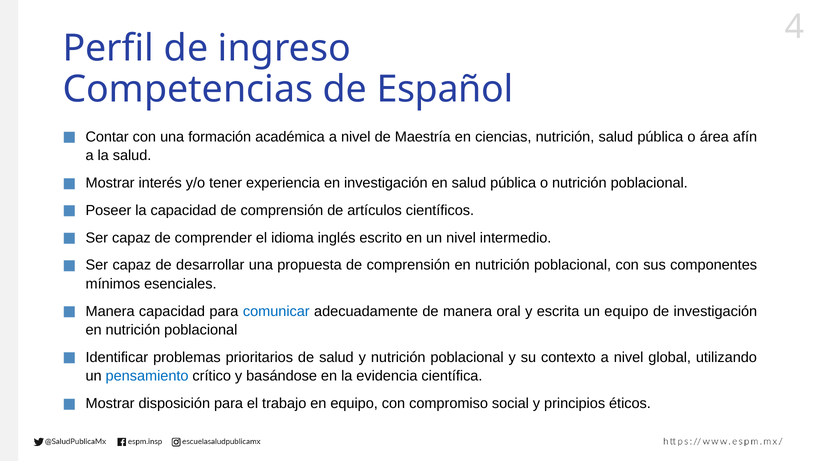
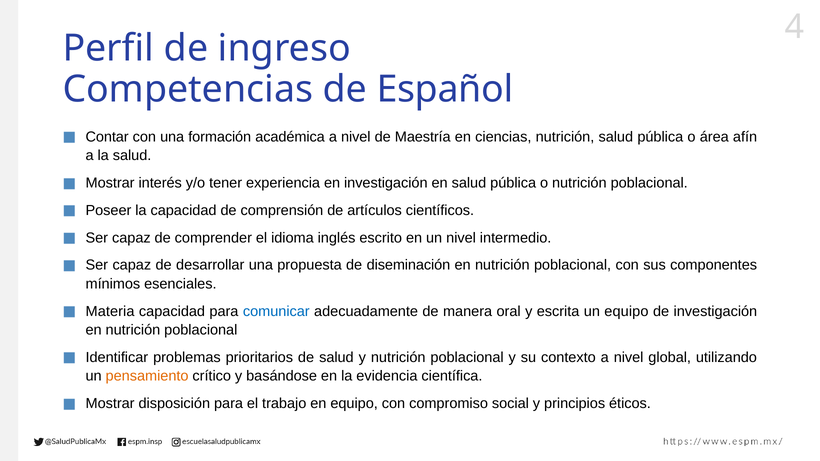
propuesta de comprensión: comprensión -> diseminación
Manera at (110, 311): Manera -> Materia
pensamiento colour: blue -> orange
